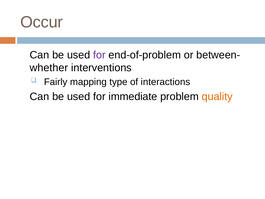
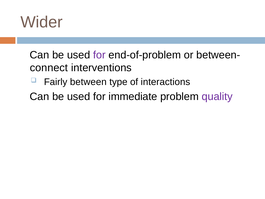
Occur: Occur -> Wider
whether: whether -> connect
mapping: mapping -> between
quality colour: orange -> purple
